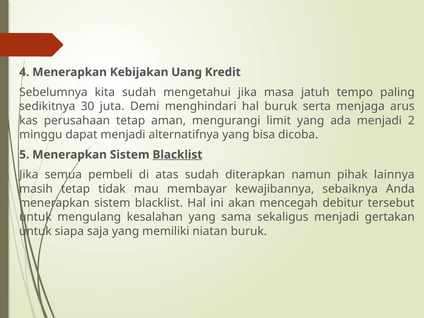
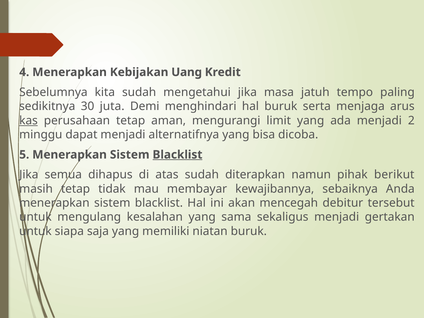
kas underline: none -> present
pembeli: pembeli -> dihapus
lainnya: lainnya -> berikut
